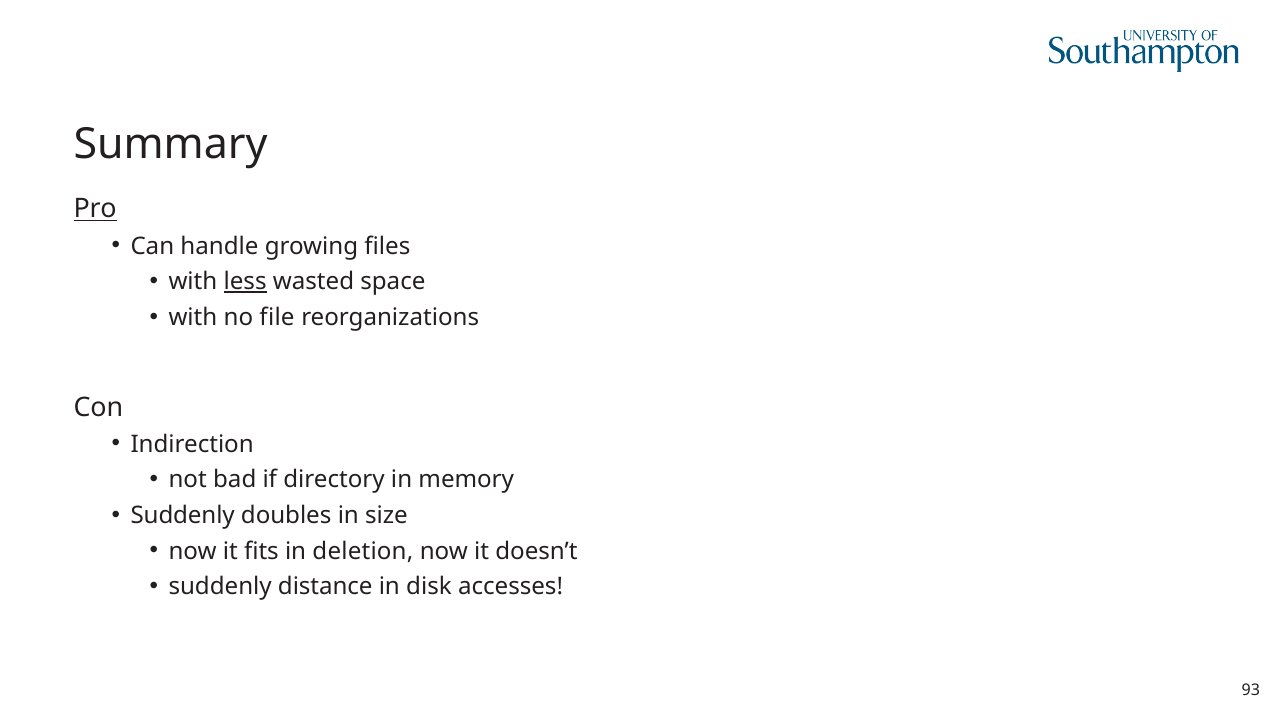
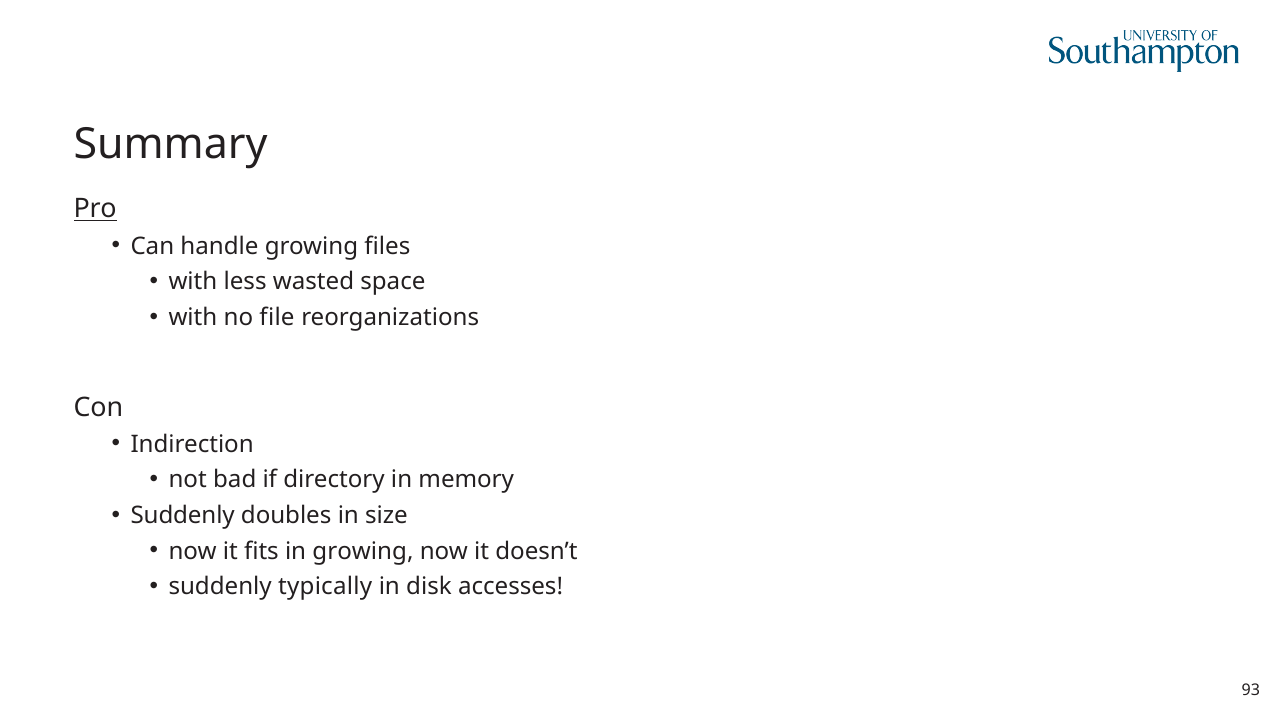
less underline: present -> none
in deletion: deletion -> growing
distance: distance -> typically
